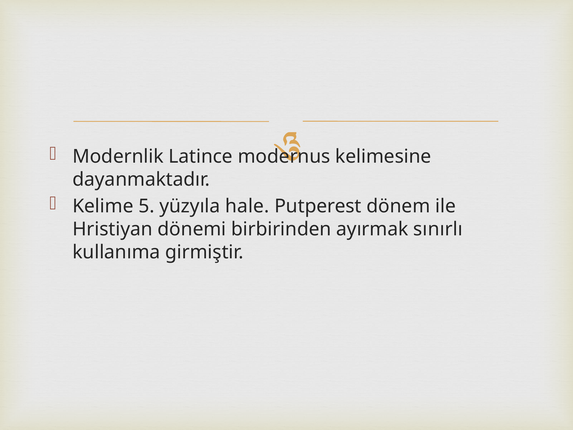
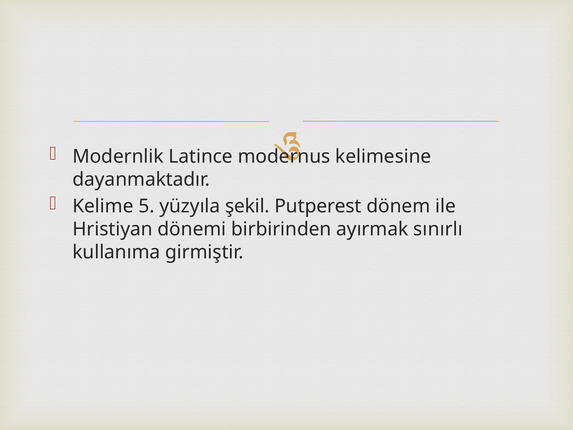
hale: hale -> şekil
